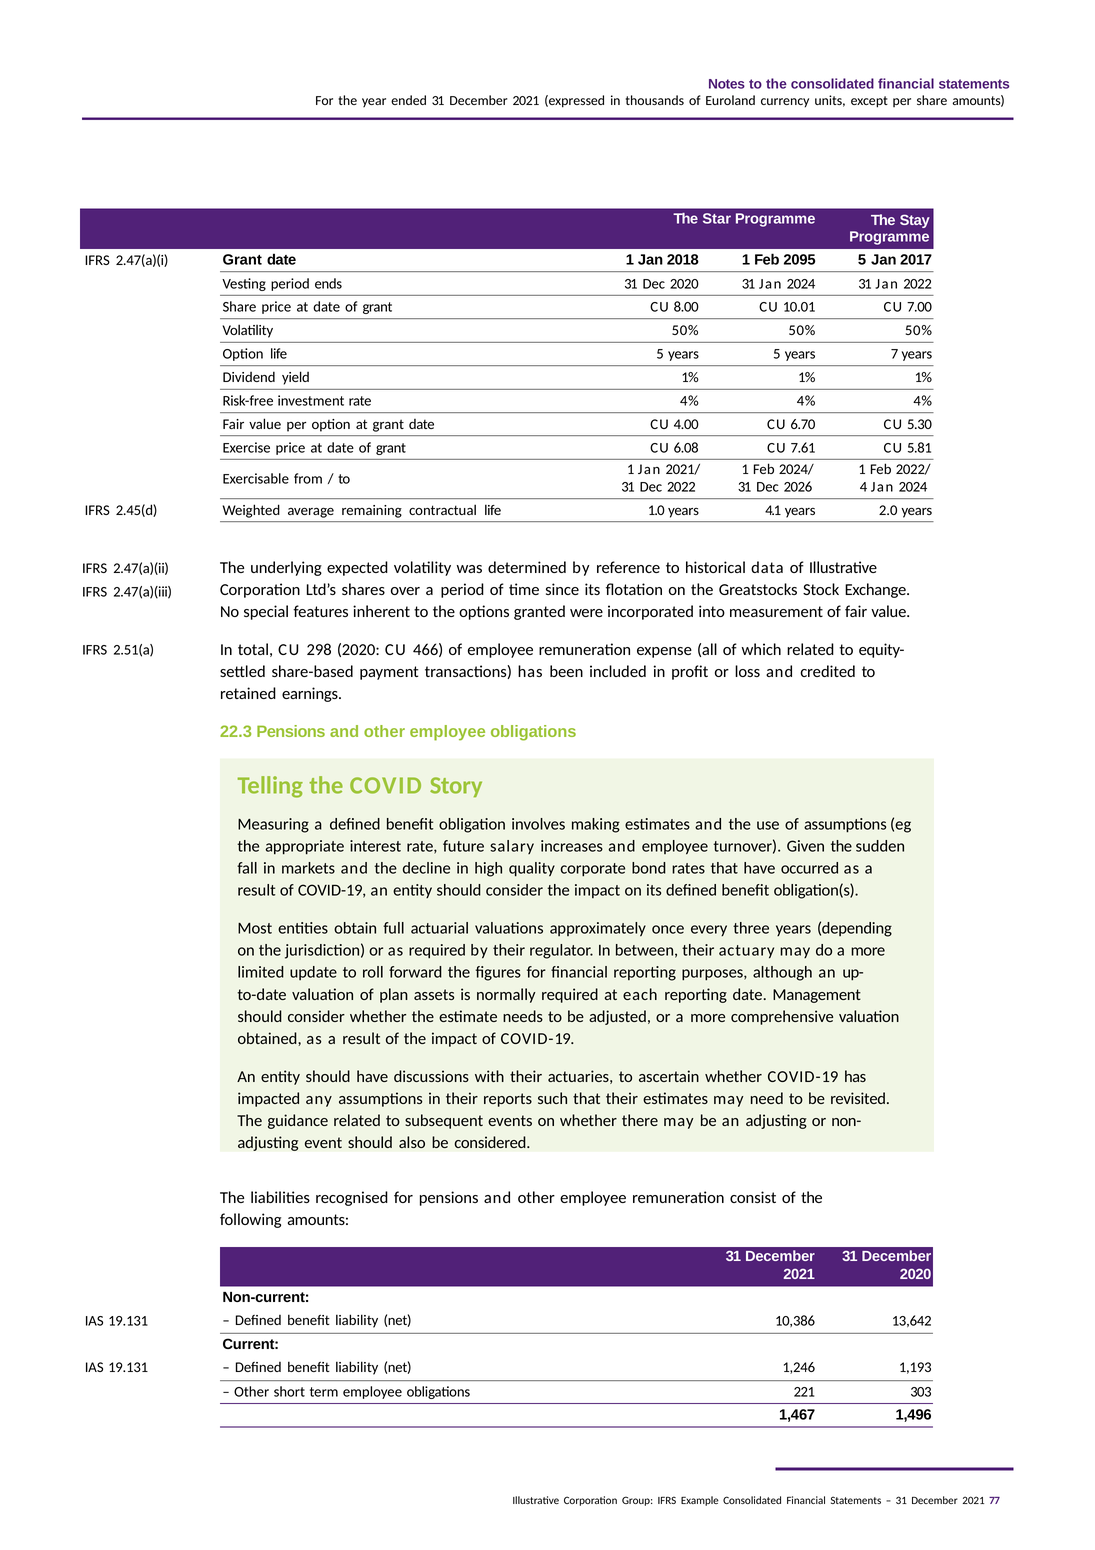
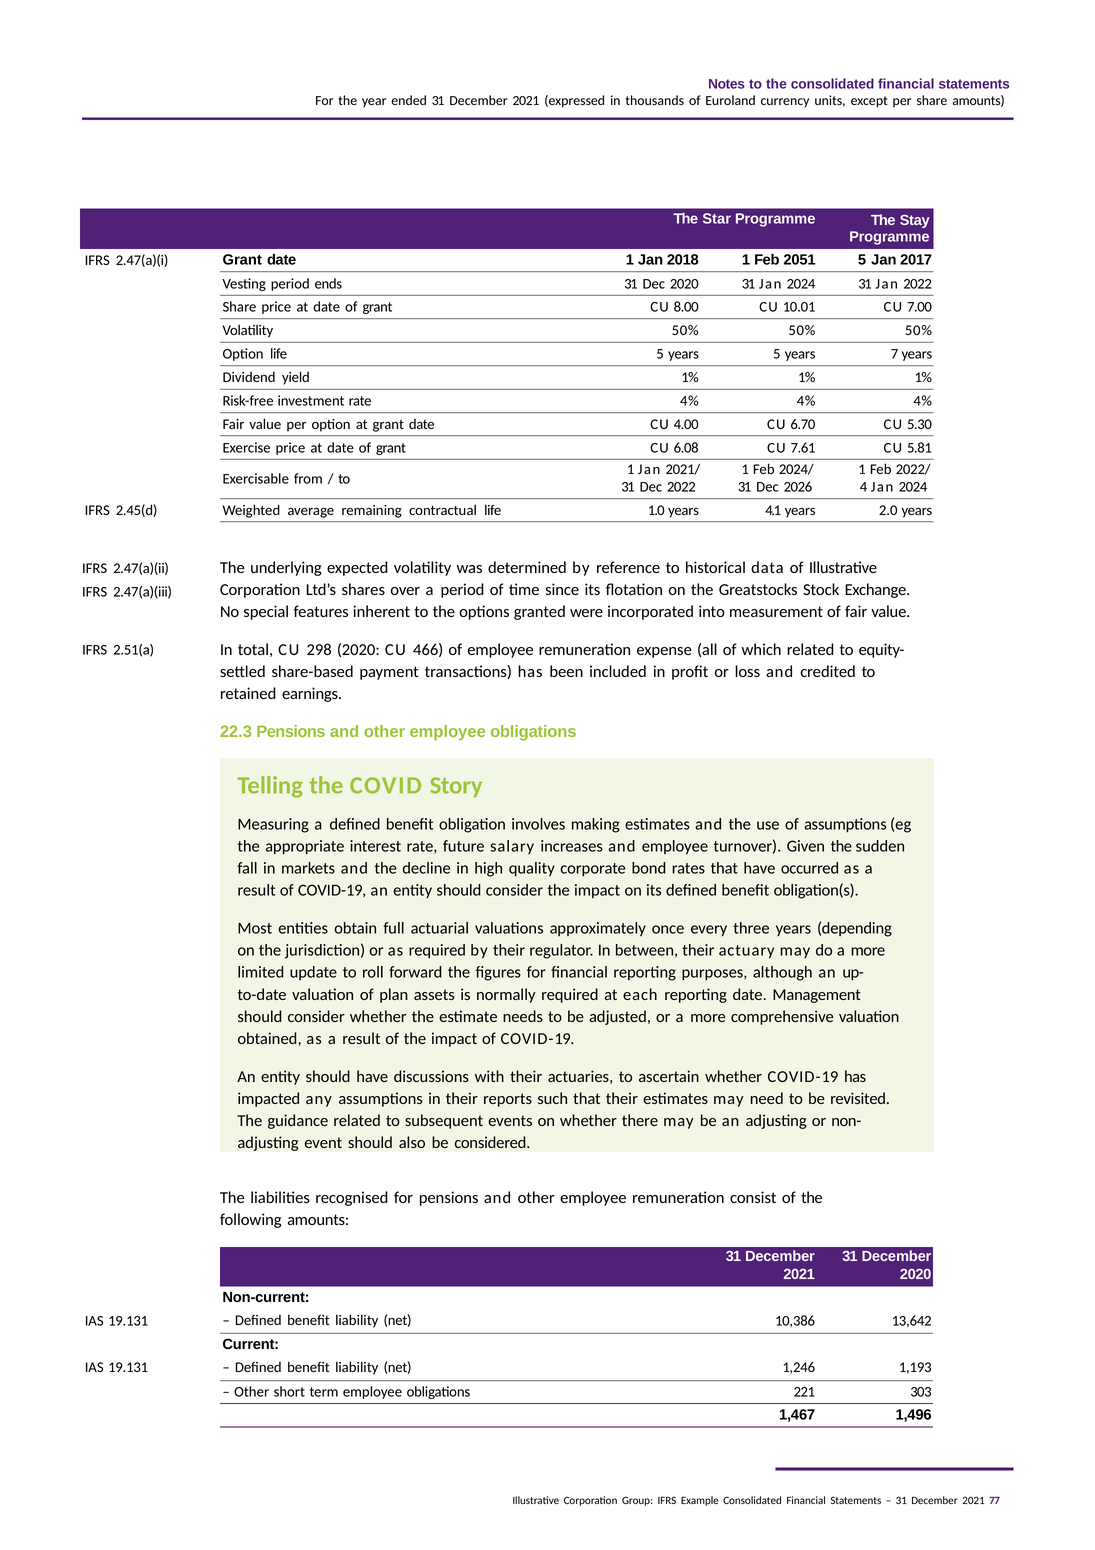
2095: 2095 -> 2051
